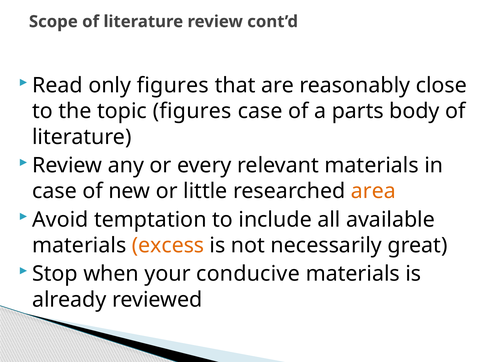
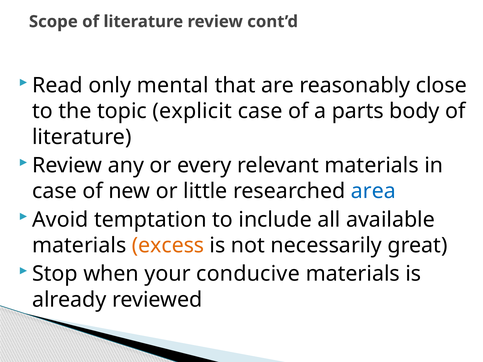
only figures: figures -> mental
topic figures: figures -> explicit
area colour: orange -> blue
